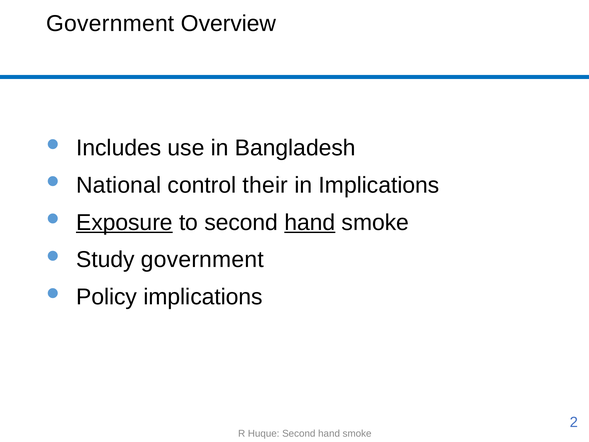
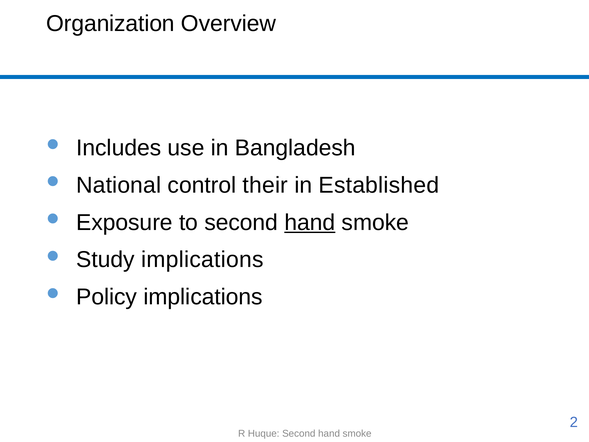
Government at (110, 24): Government -> Organization
in Implications: Implications -> Established
Exposure underline: present -> none
Study government: government -> implications
